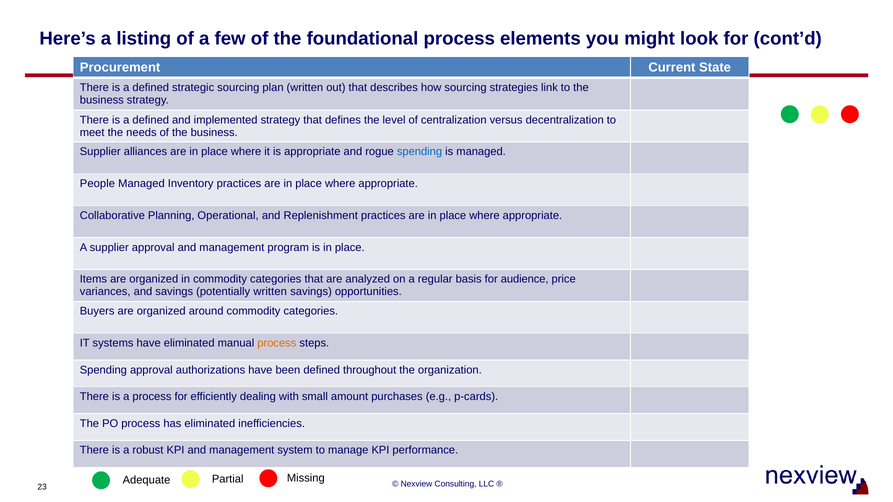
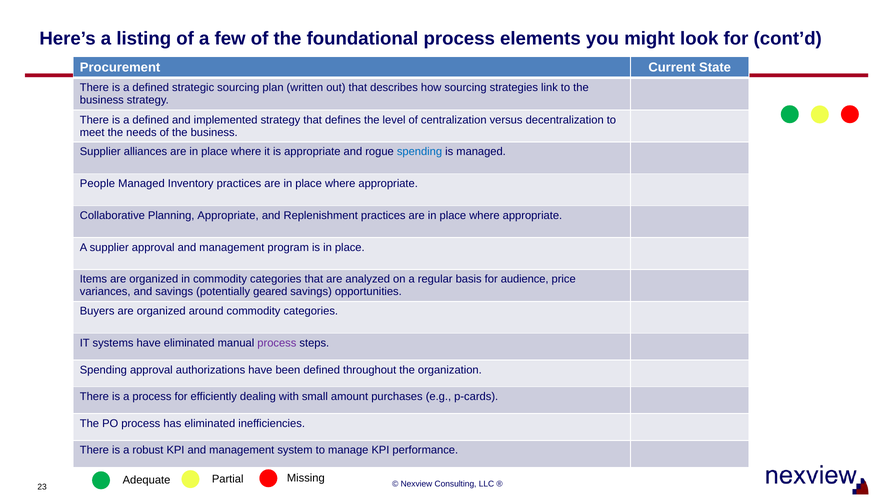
Planning Operational: Operational -> Appropriate
potentially written: written -> geared
process at (277, 343) colour: orange -> purple
